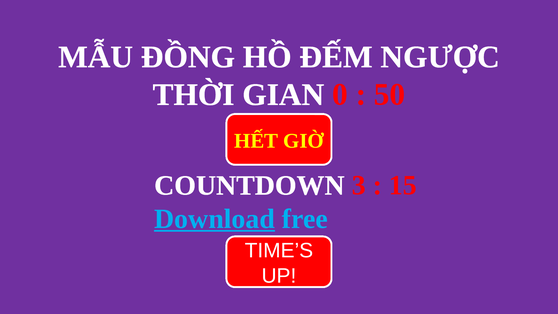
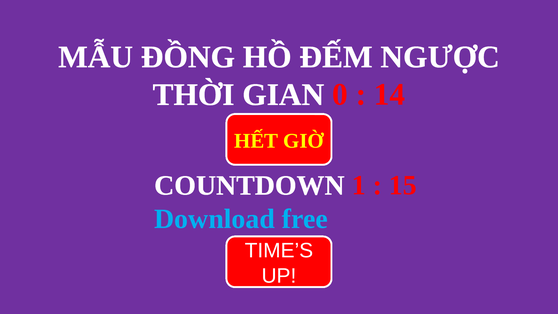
50 at (390, 95): 50 -> 14
3: 3 -> 1
Download underline: present -> none
